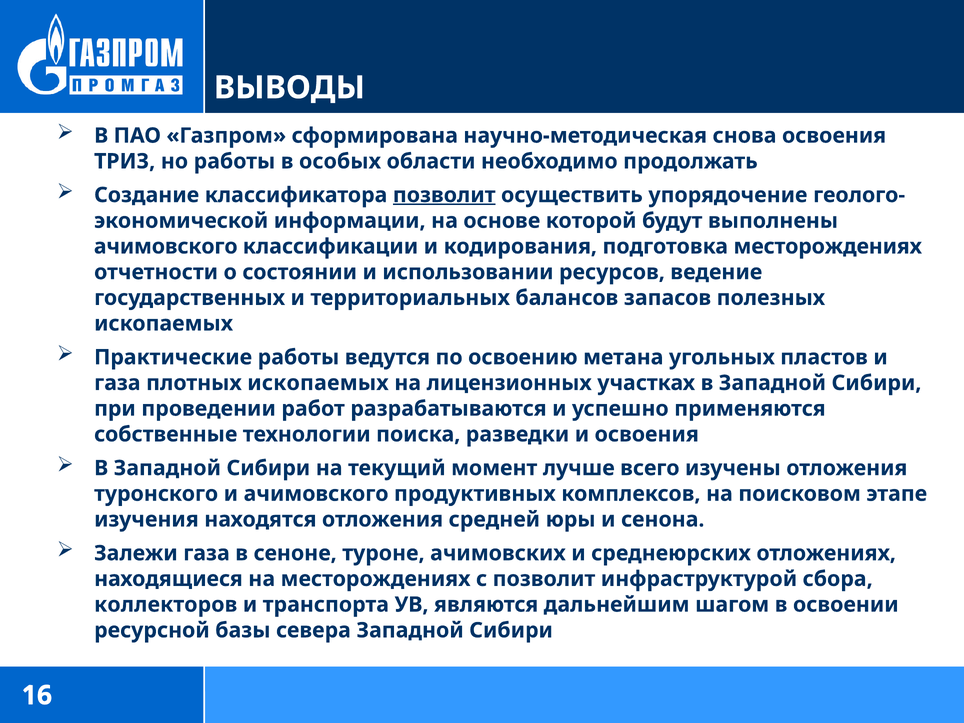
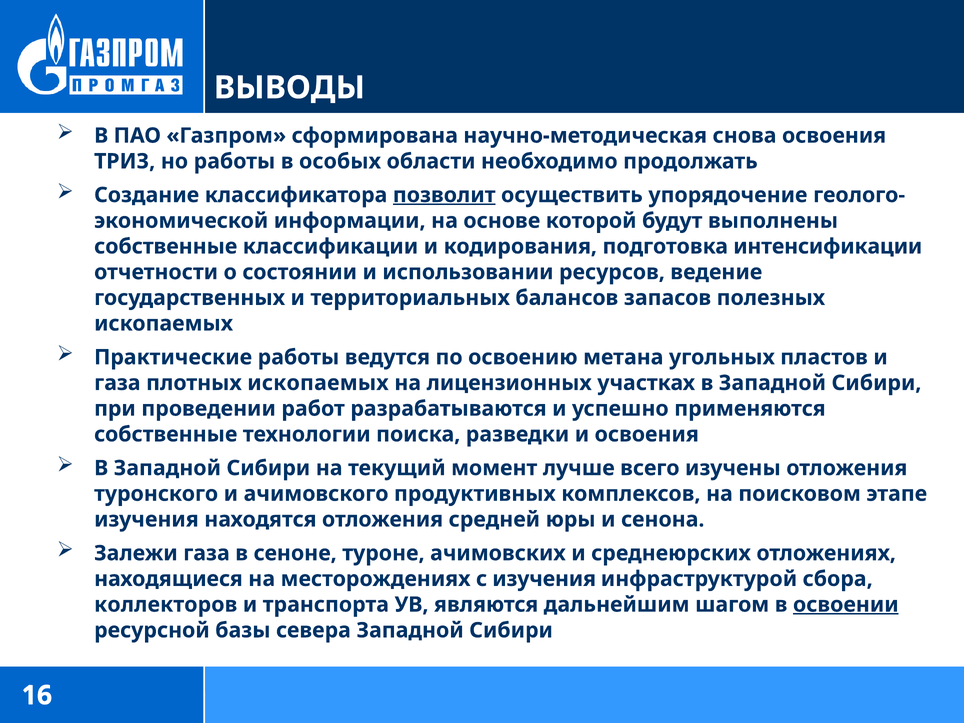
ачимовского at (166, 246): ачимовского -> собственные
подготовка месторождениях: месторождениях -> интенсификации
с позволит: позволит -> изучения
освоении underline: none -> present
